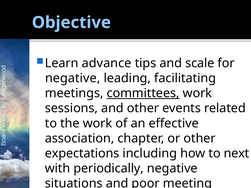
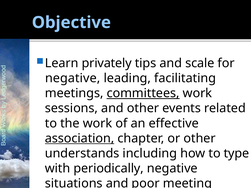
advance: advance -> privately
association underline: none -> present
expectations: expectations -> understands
next: next -> type
